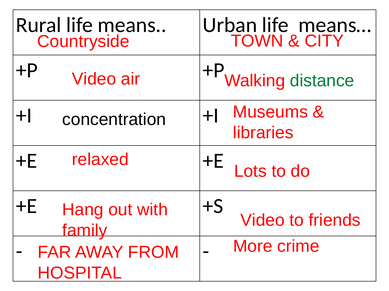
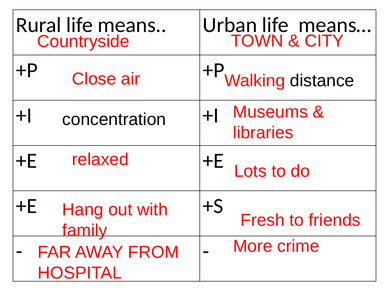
Video at (94, 79): Video -> Close
distance colour: green -> black
Video at (263, 221): Video -> Fresh
